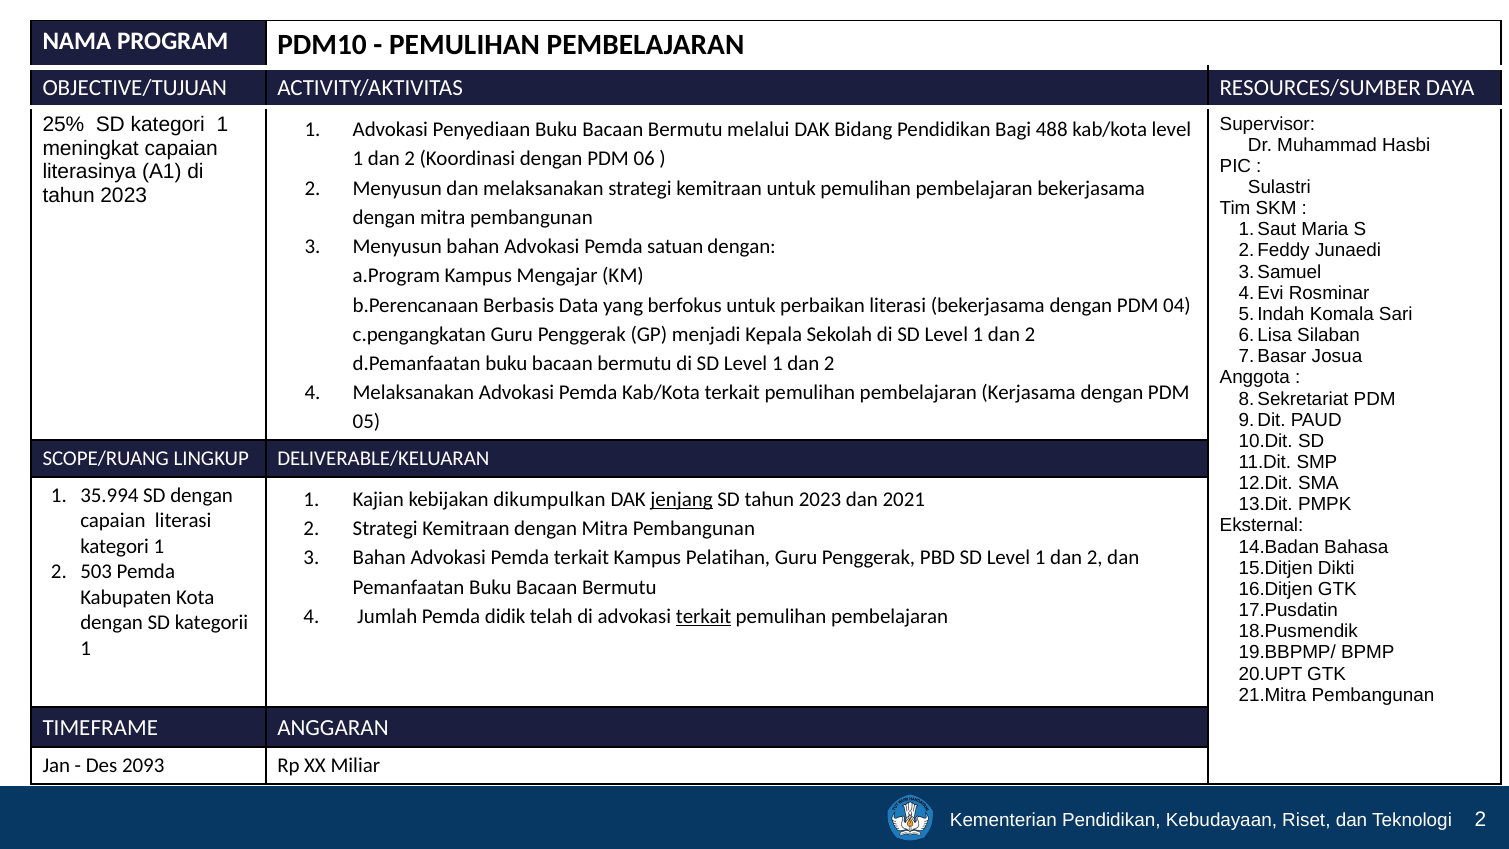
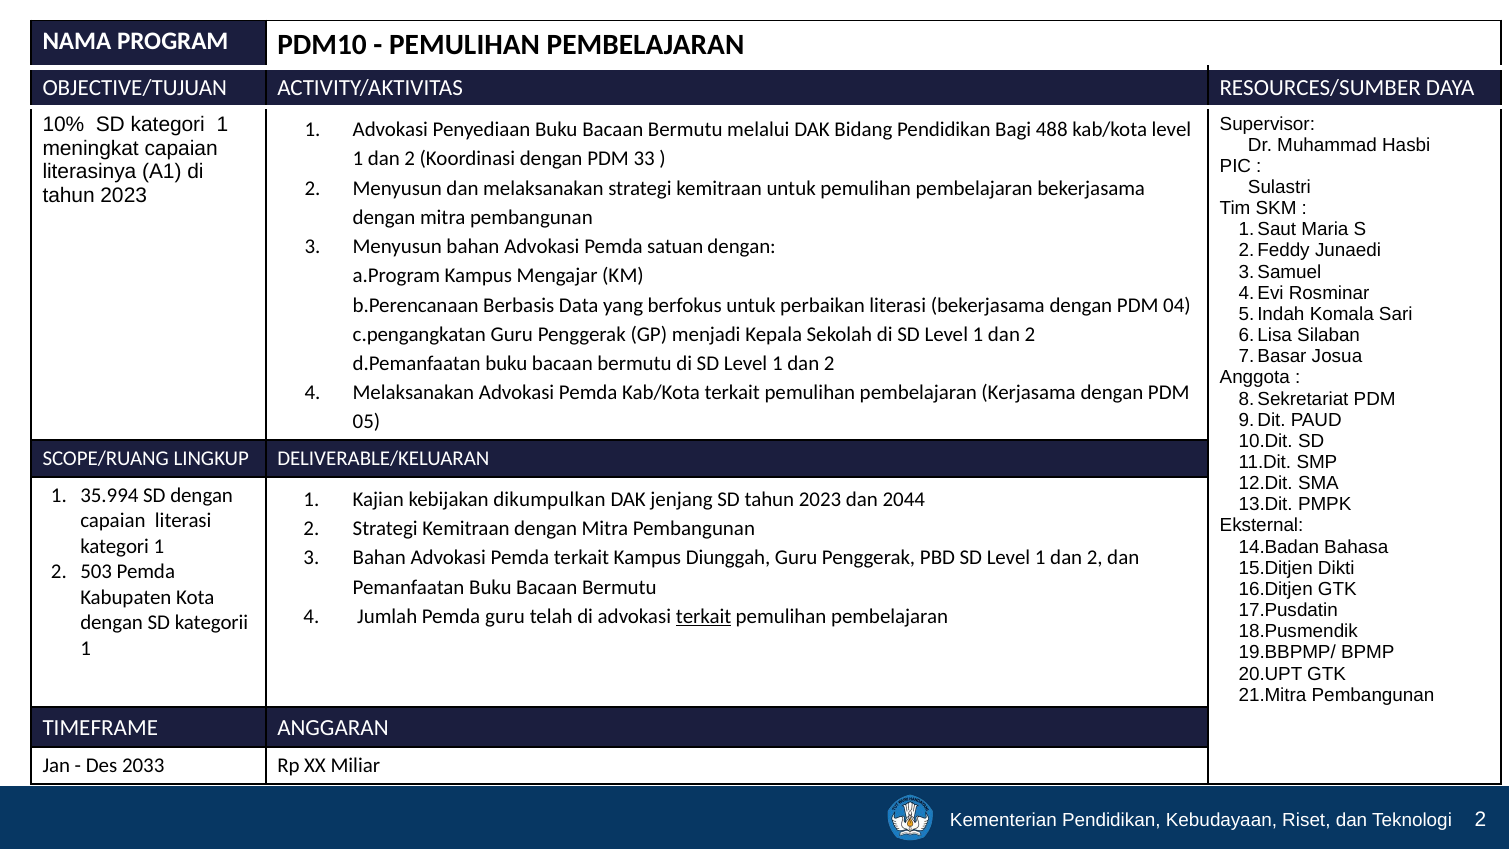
25%: 25% -> 10%
06: 06 -> 33
jenjang underline: present -> none
2021: 2021 -> 2044
Pelatihan: Pelatihan -> Diunggah
Pemda didik: didik -> guru
2093: 2093 -> 2033
